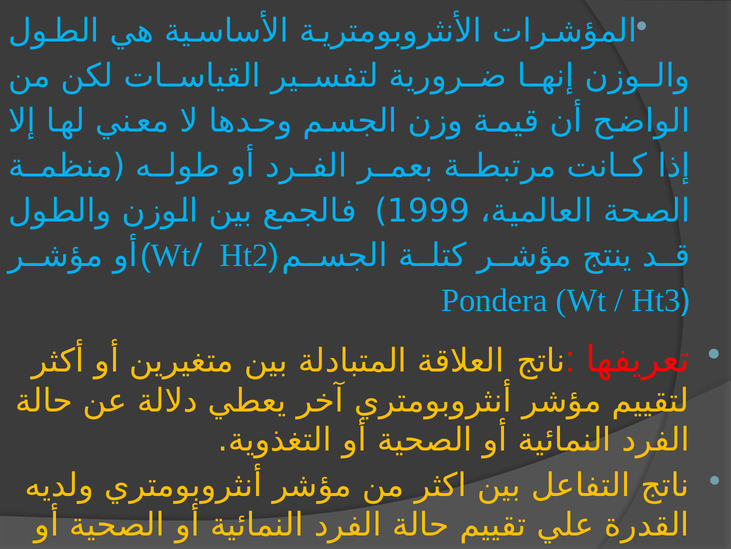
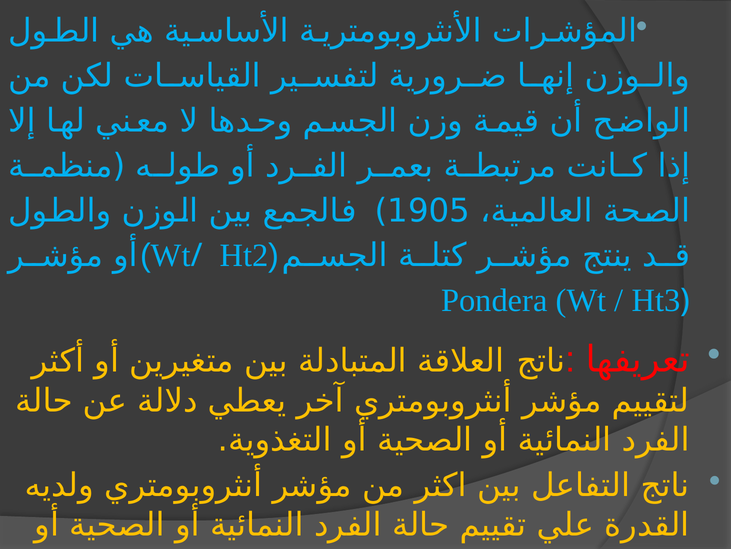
1999: 1999 -> 1905
